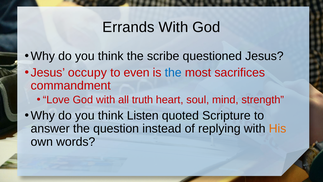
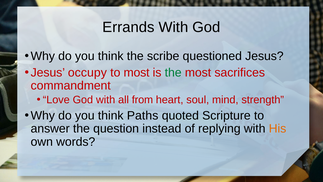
to even: even -> most
the at (173, 72) colour: blue -> green
truth: truth -> from
Listen: Listen -> Paths
